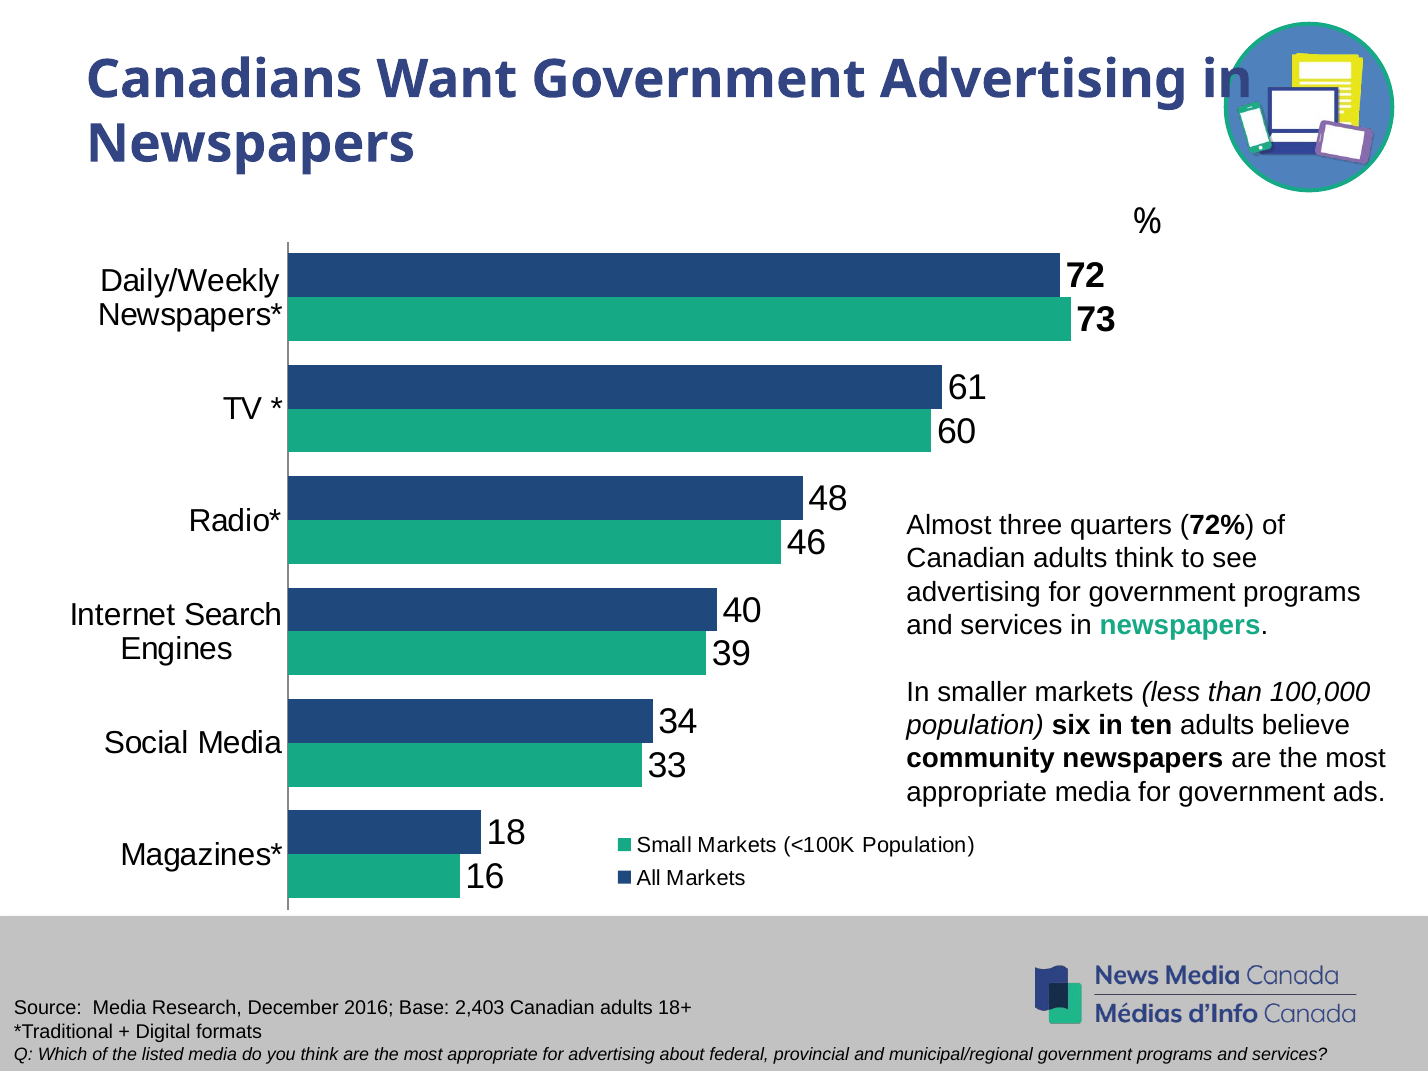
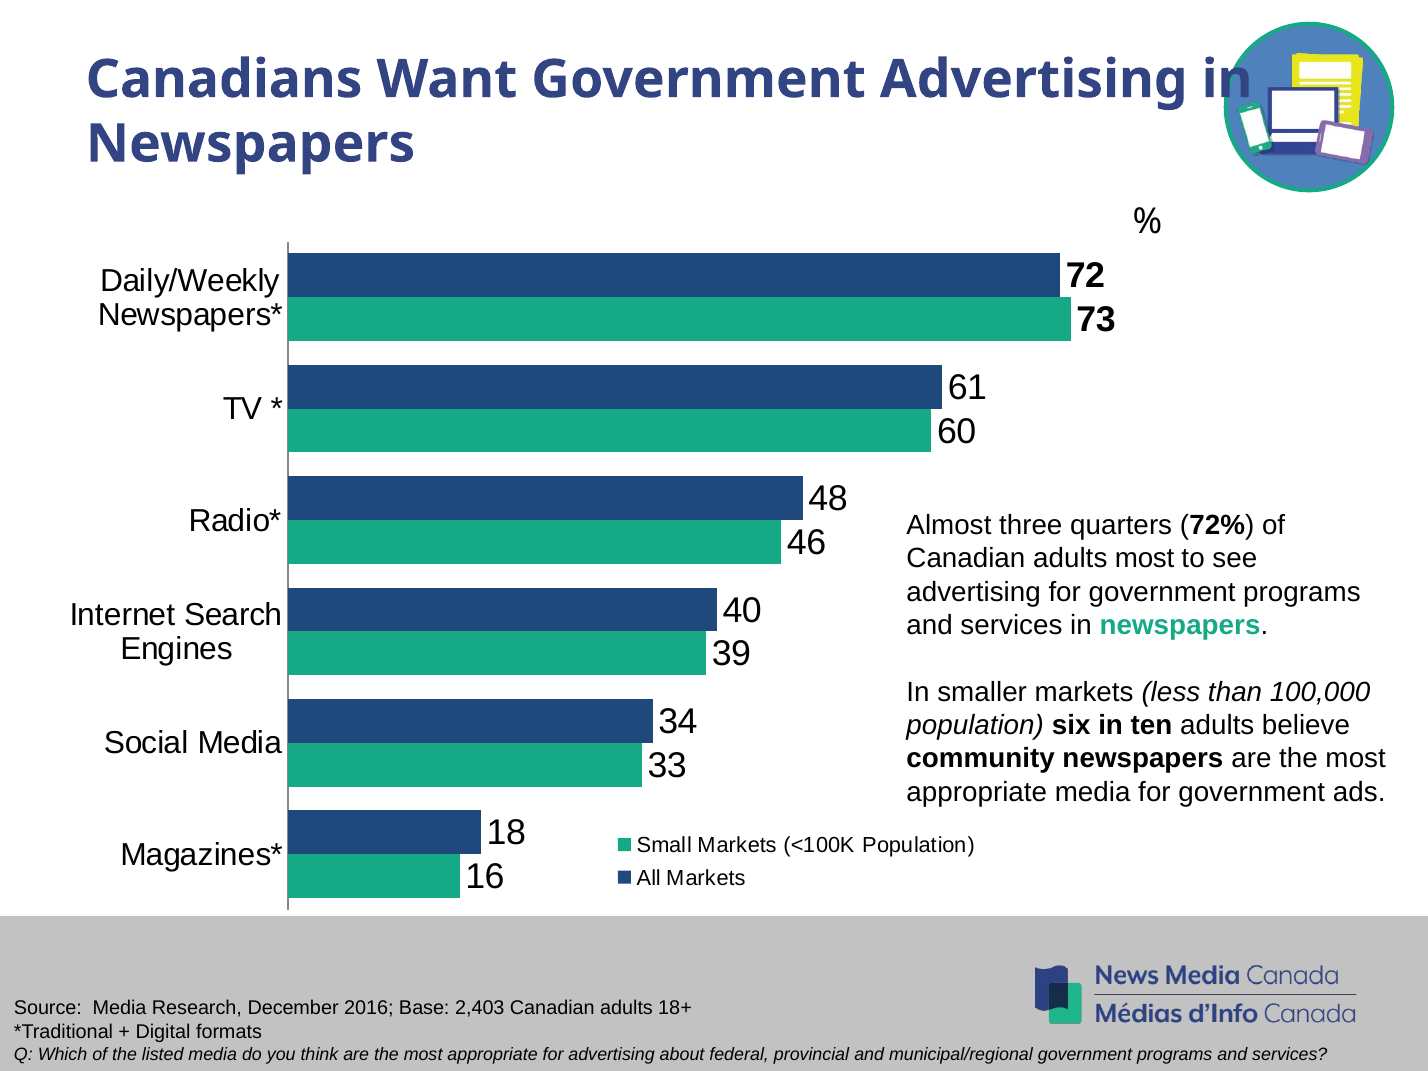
adults think: think -> most
